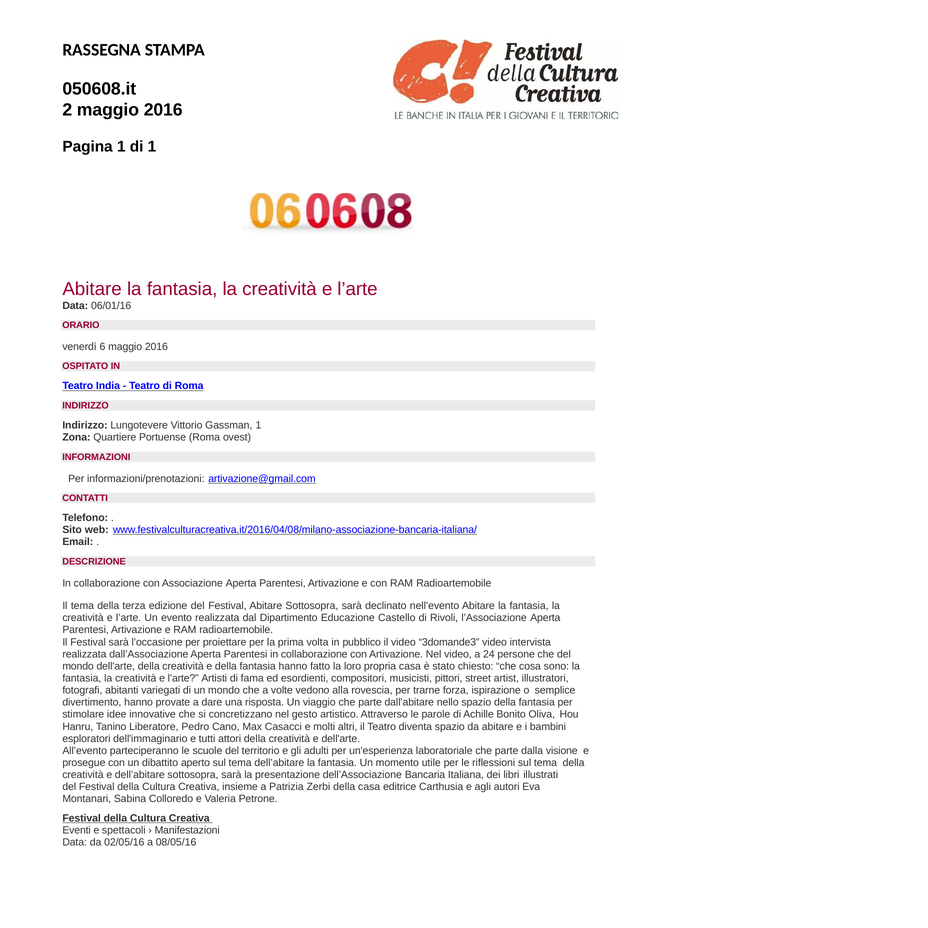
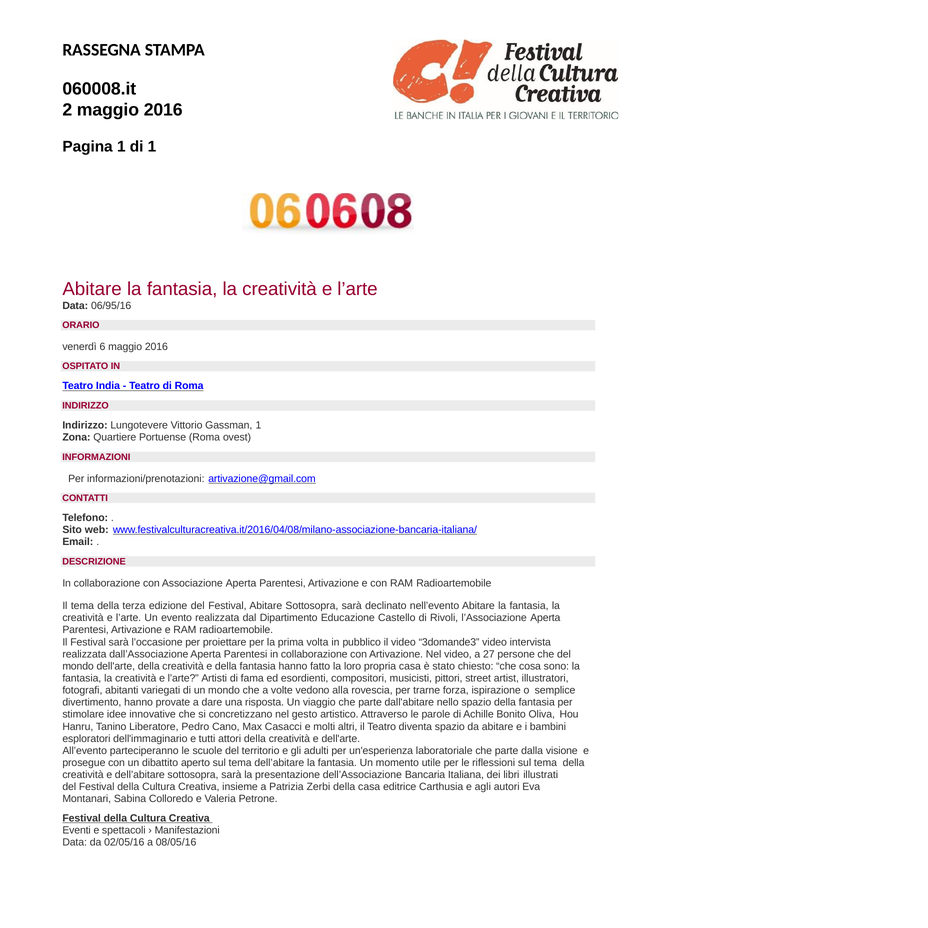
050608.it: 050608.it -> 060008.it
06/01/16: 06/01/16 -> 06/95/16
24: 24 -> 27
